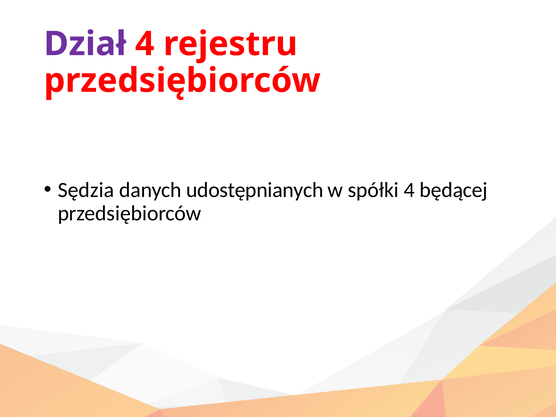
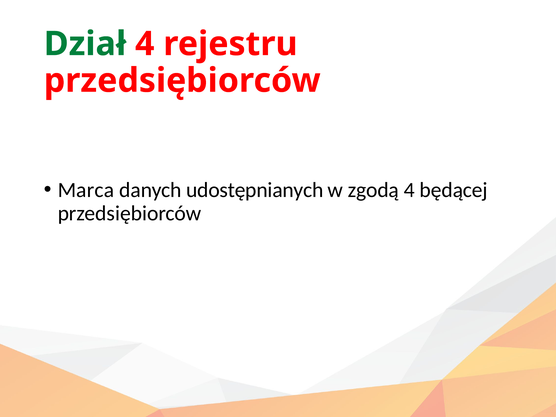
Dział colour: purple -> green
Sędzia: Sędzia -> Marca
spółki: spółki -> zgodą
